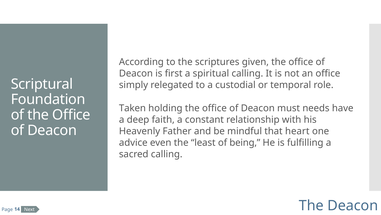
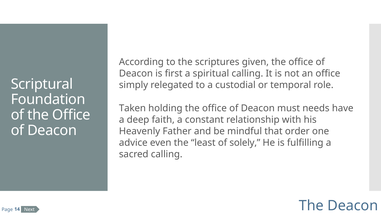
heart: heart -> order
being: being -> solely
